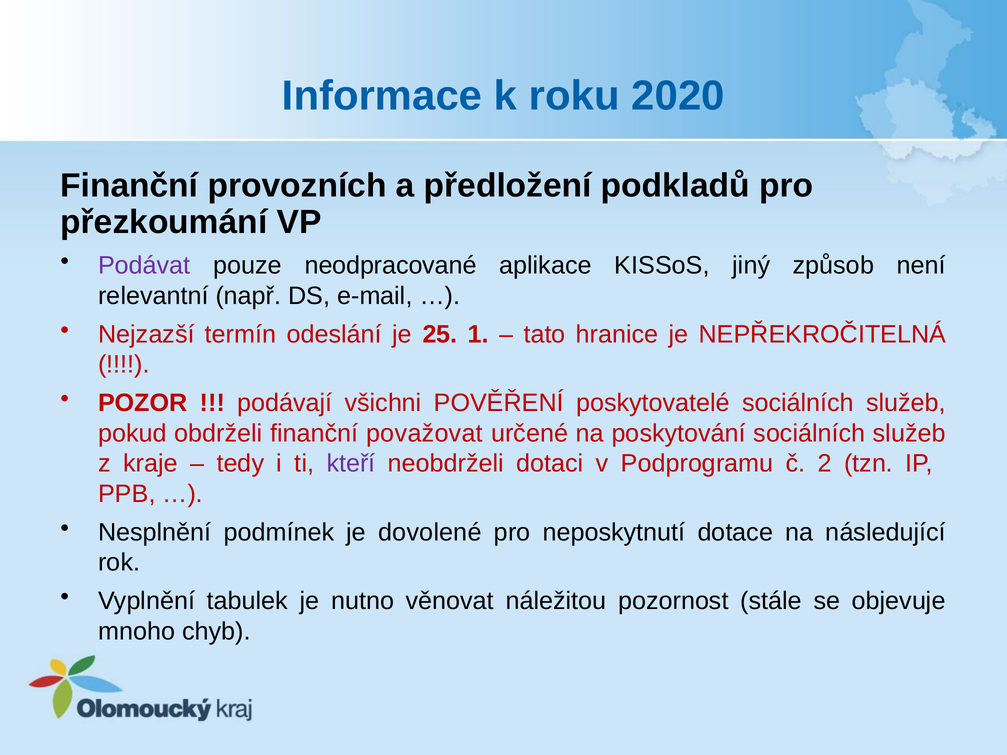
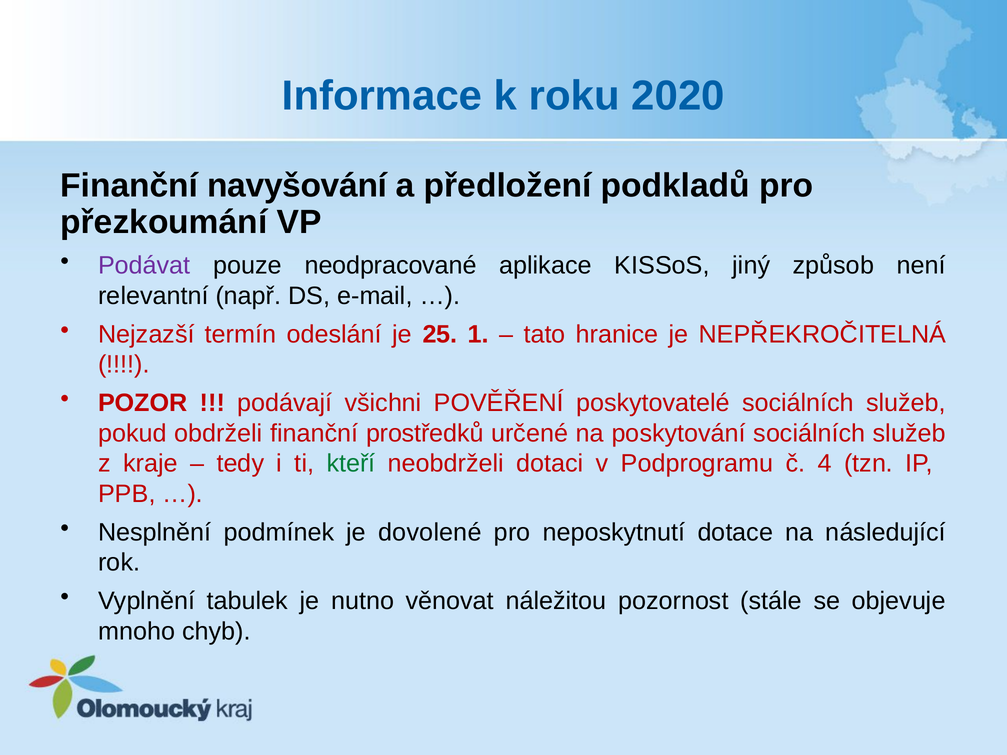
provozních: provozních -> navyšování
považovat: považovat -> prostředků
kteří colour: purple -> green
2: 2 -> 4
